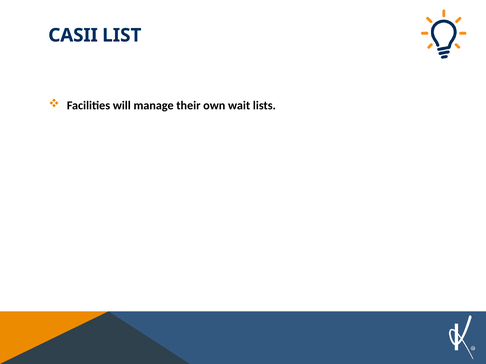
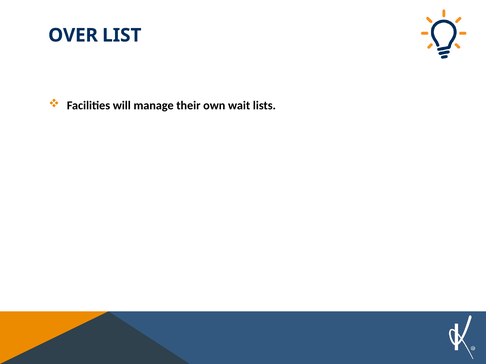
CASII: CASII -> OVER
